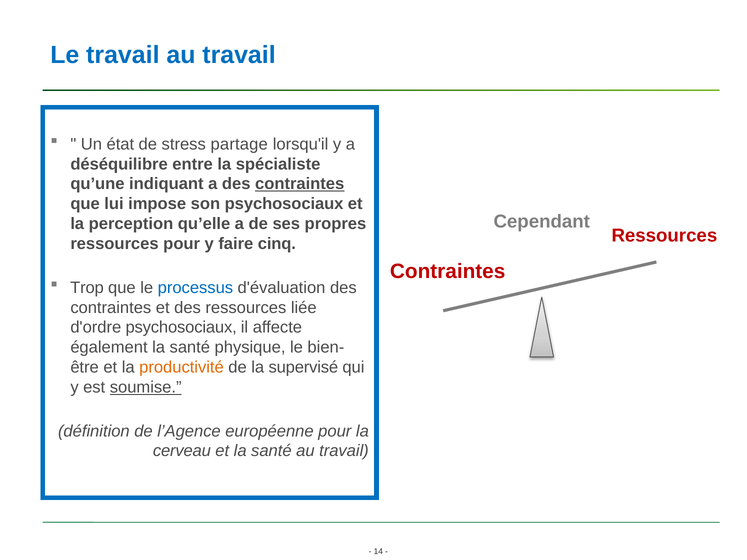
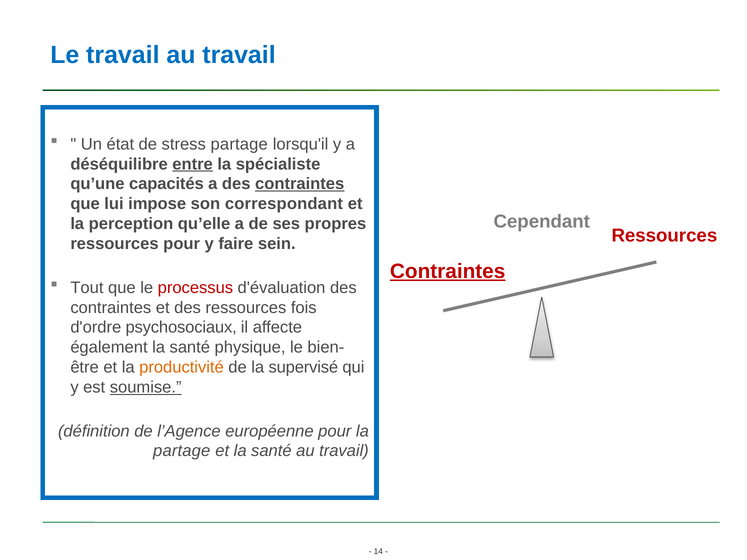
entre underline: none -> present
indiquant: indiquant -> capacités
son psychosociaux: psychosociaux -> correspondant
cinq: cinq -> sein
Contraintes at (448, 271) underline: none -> present
Trop: Trop -> Tout
processus colour: blue -> red
liée: liée -> fois
cerveau at (182, 451): cerveau -> partage
